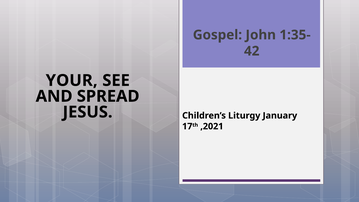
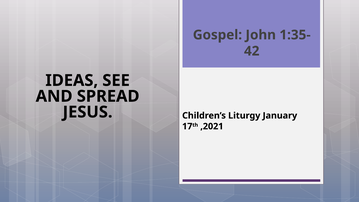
YOUR: YOUR -> IDEAS
